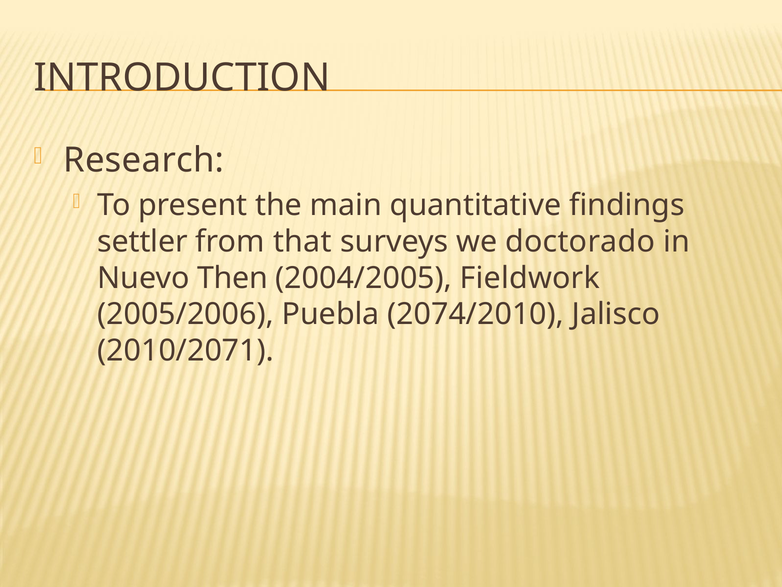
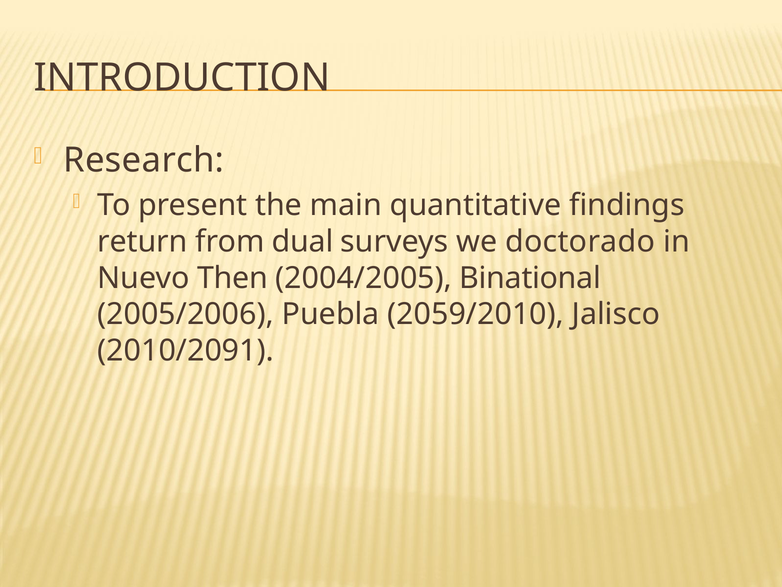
settler: settler -> return
that: that -> dual
Fieldwork: Fieldwork -> Binational
2074/2010: 2074/2010 -> 2059/2010
2010/2071: 2010/2071 -> 2010/2091
